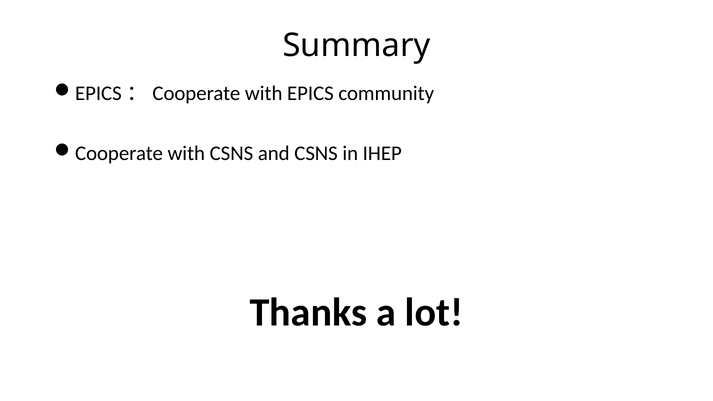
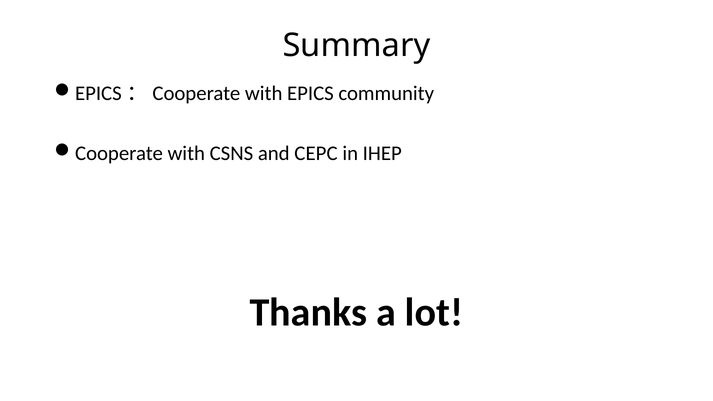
and CSNS: CSNS -> CEPC
